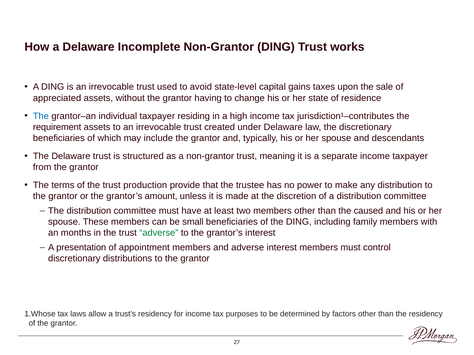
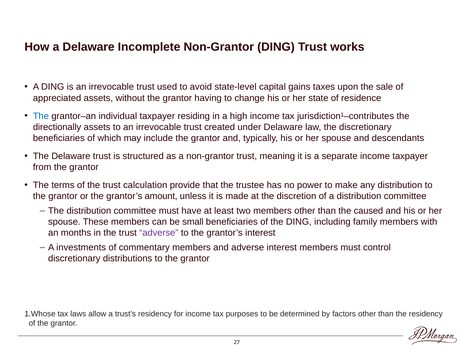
requirement: requirement -> directionally
production: production -> calculation
adverse at (159, 233) colour: green -> purple
presentation: presentation -> investments
appointment: appointment -> commentary
